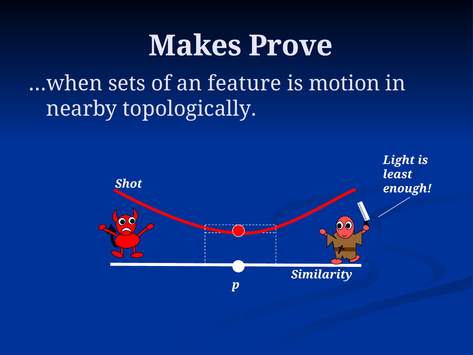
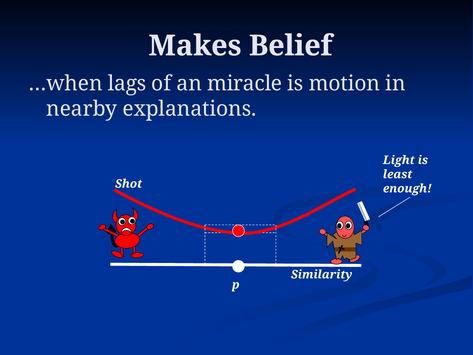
Prove: Prove -> Belief
sets: sets -> lags
feature: feature -> miracle
topologically: topologically -> explanations
